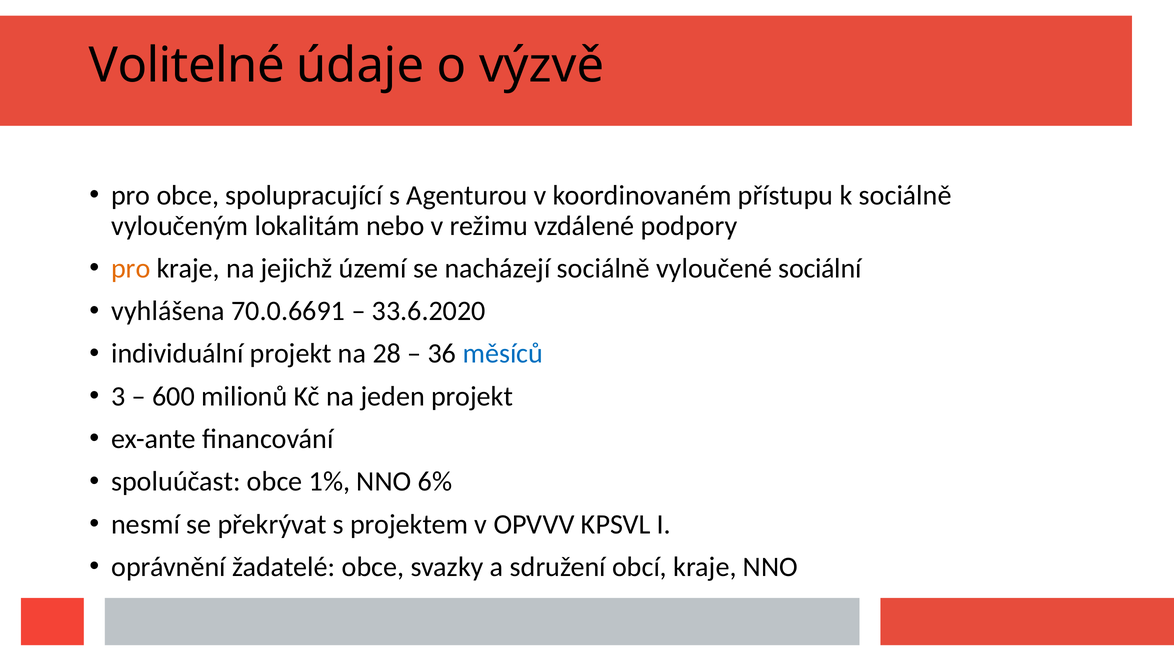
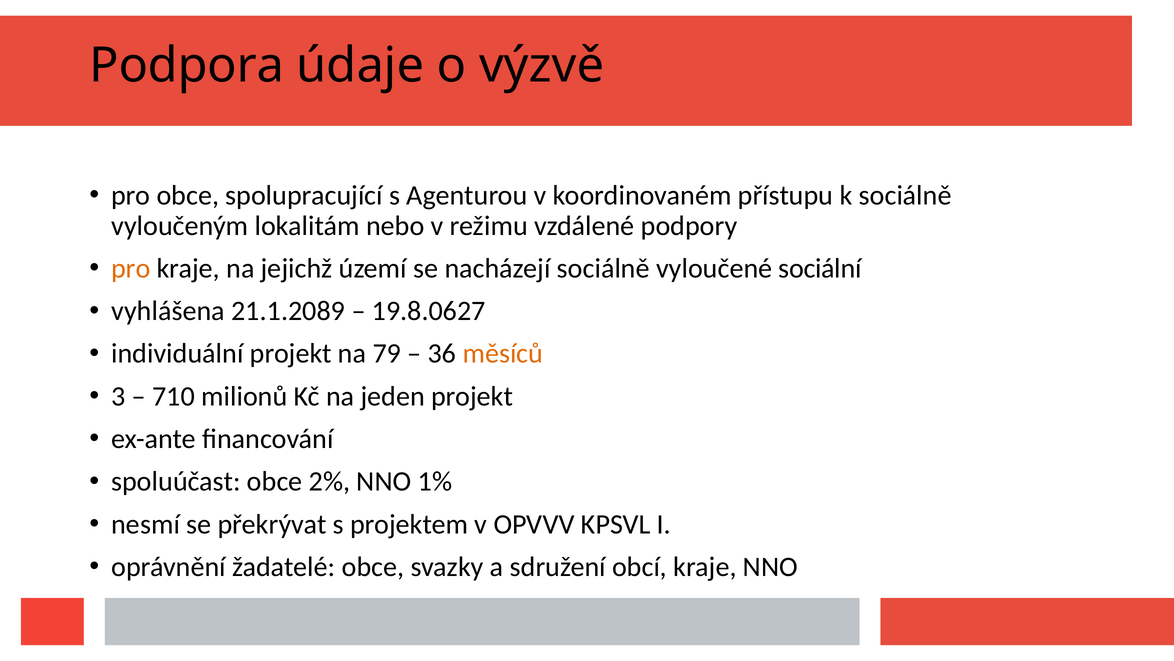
Volitelné: Volitelné -> Podpora
70.0.6691: 70.0.6691 -> 21.1.2089
33.6.2020: 33.6.2020 -> 19.8.0627
28: 28 -> 79
měsíců colour: blue -> orange
600: 600 -> 710
1%: 1% -> 2%
6%: 6% -> 1%
